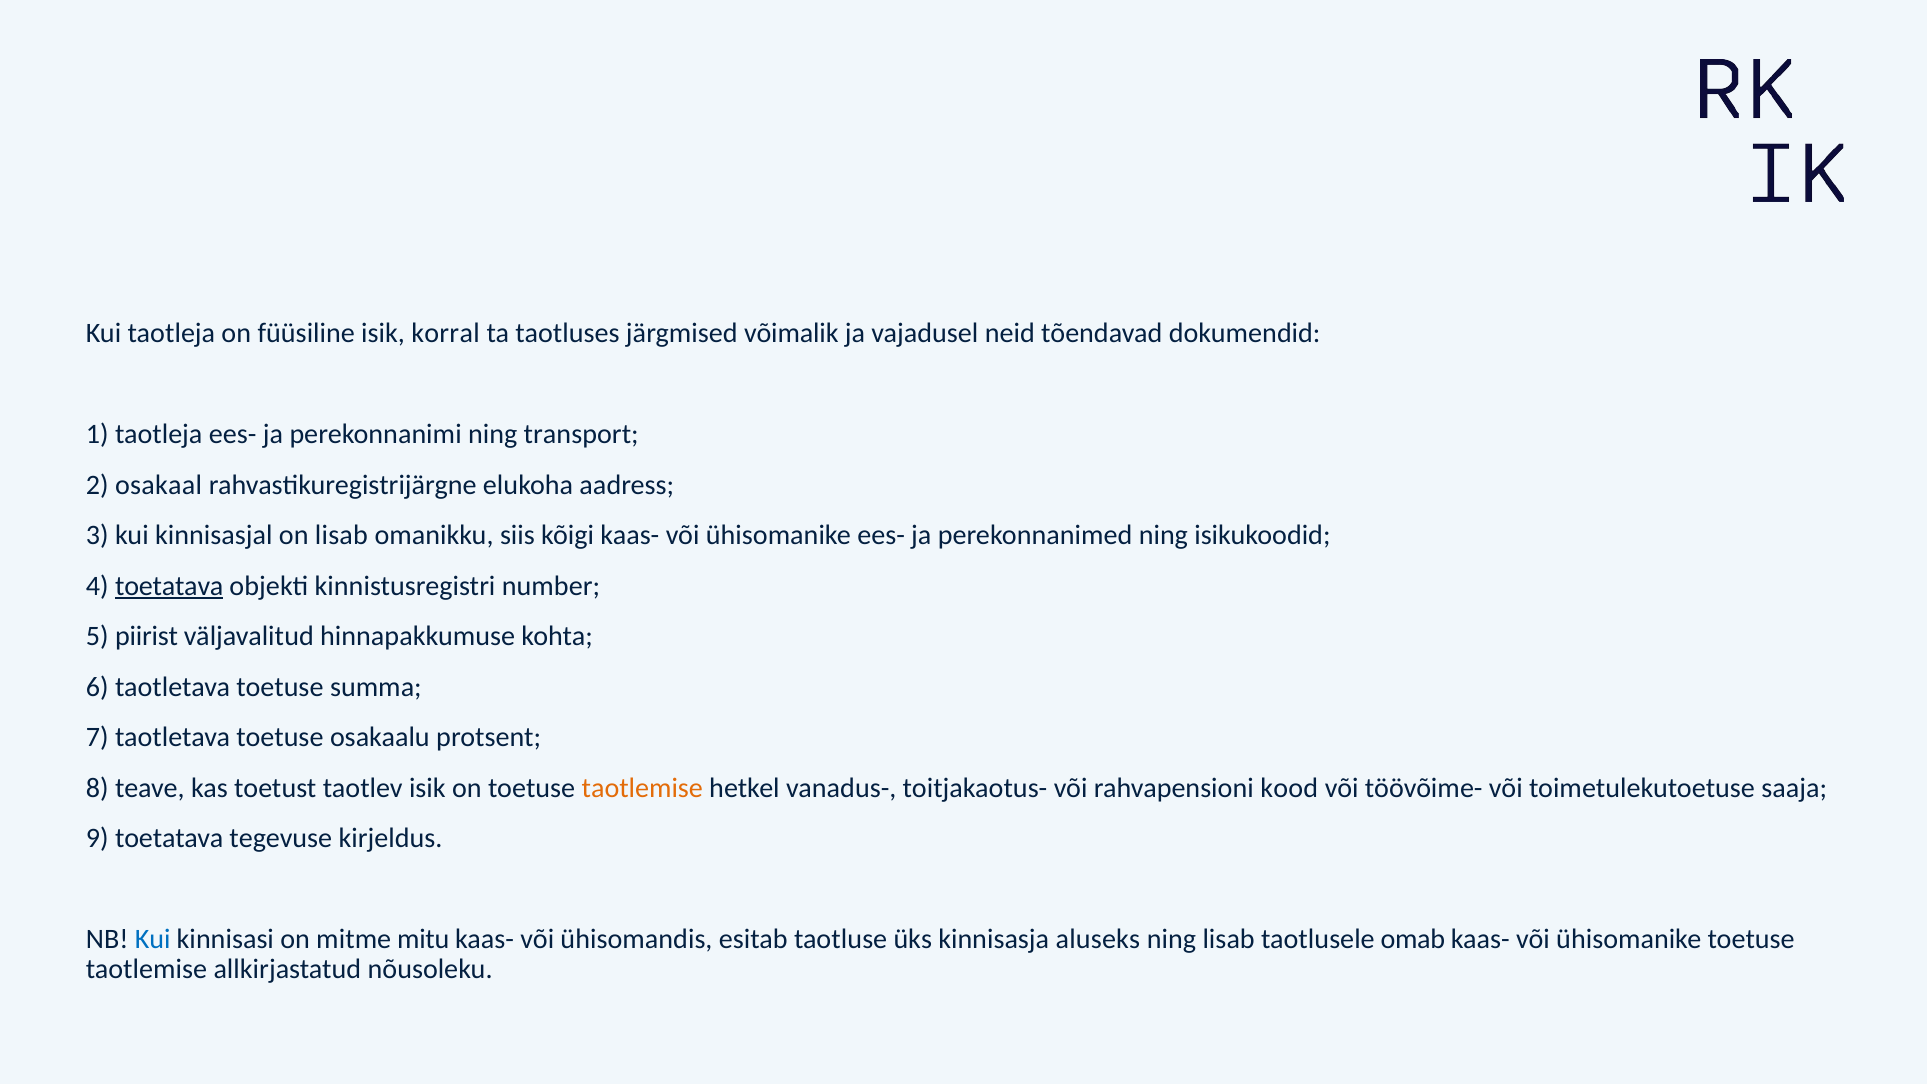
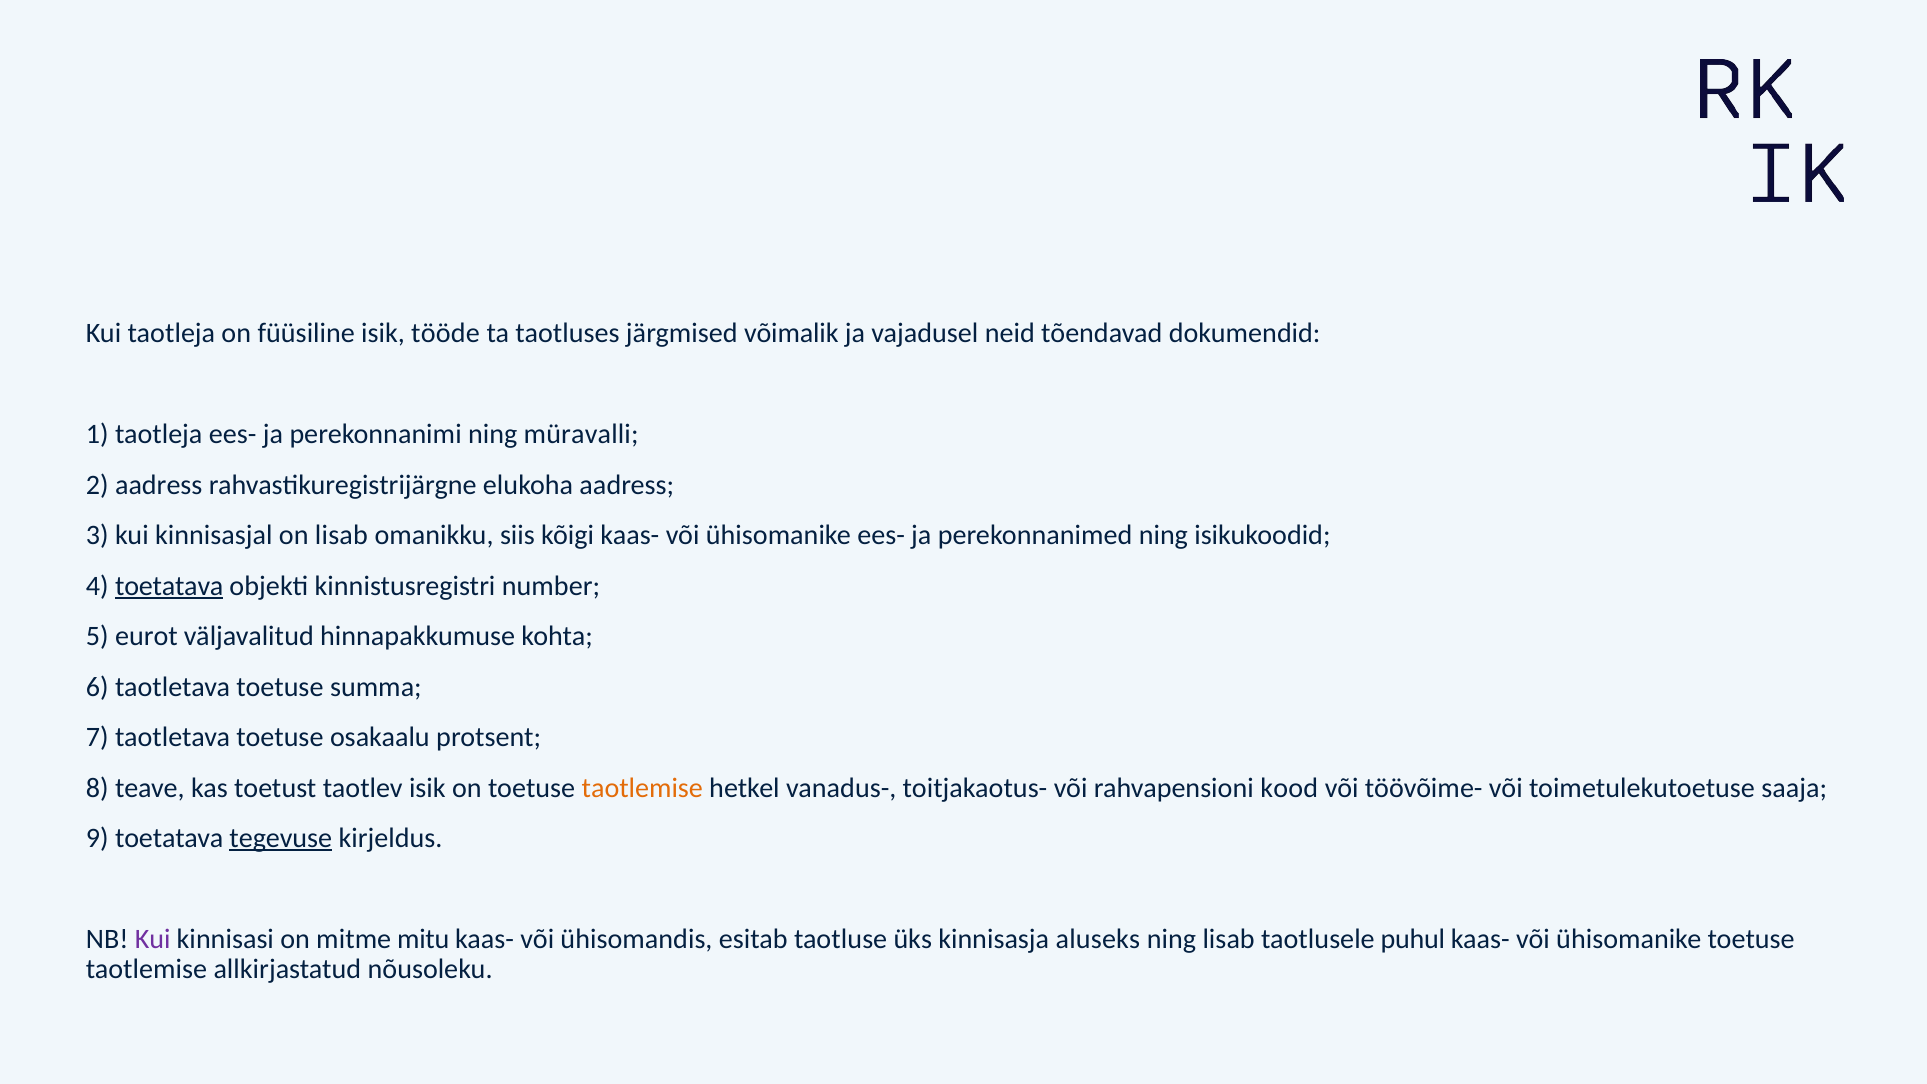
korral: korral -> tööde
transport: transport -> müravalli
2 osakaal: osakaal -> aadress
piirist: piirist -> eurot
tegevuse underline: none -> present
Kui at (153, 939) colour: blue -> purple
omab: omab -> puhul
